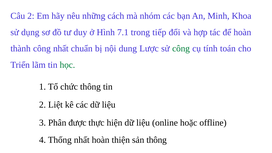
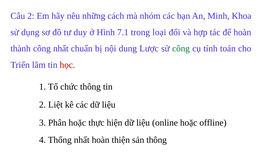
tiếp: tiếp -> loại
học colour: green -> red
Phân được: được -> hoặc
